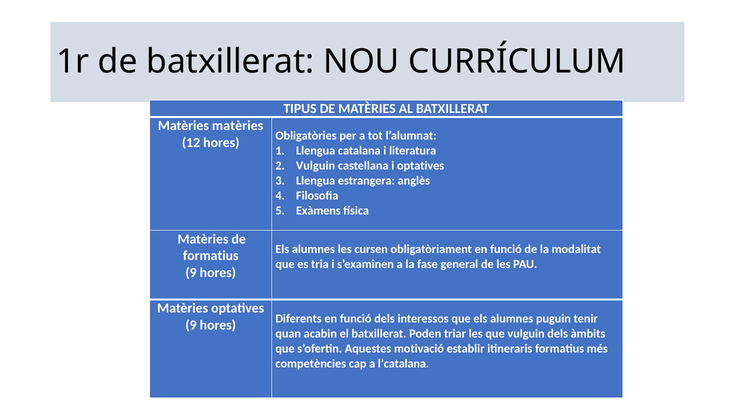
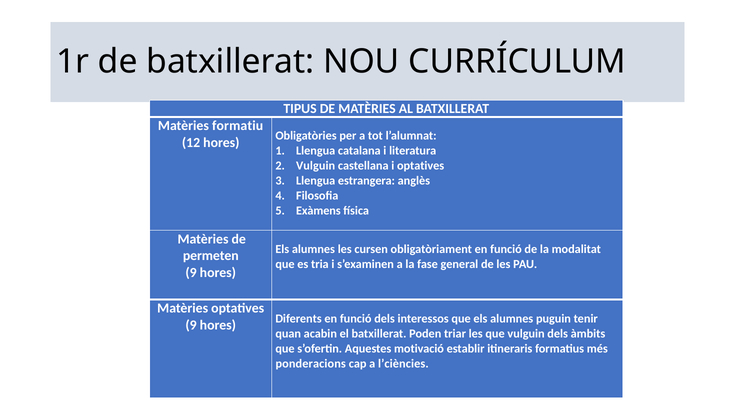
Matèries matèries: matèries -> formatiu
formatius at (211, 255): formatius -> permeten
competències: competències -> ponderacions
l’catalana: l’catalana -> l’ciències
